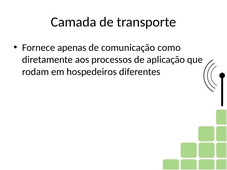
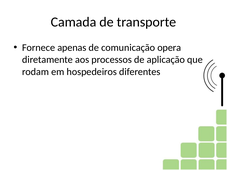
como: como -> opera
